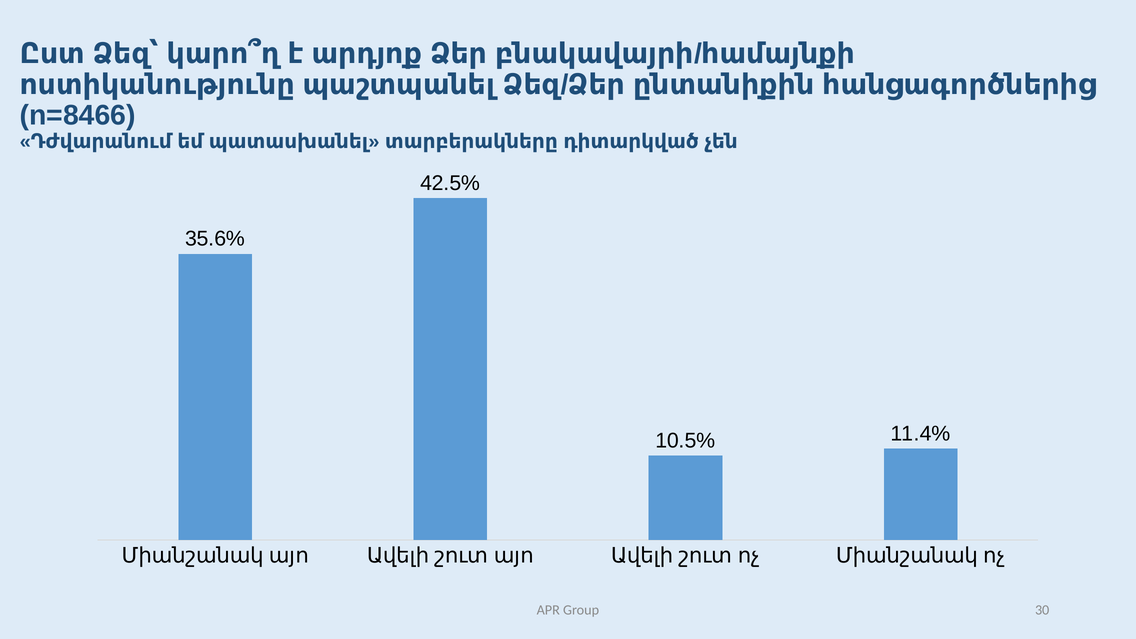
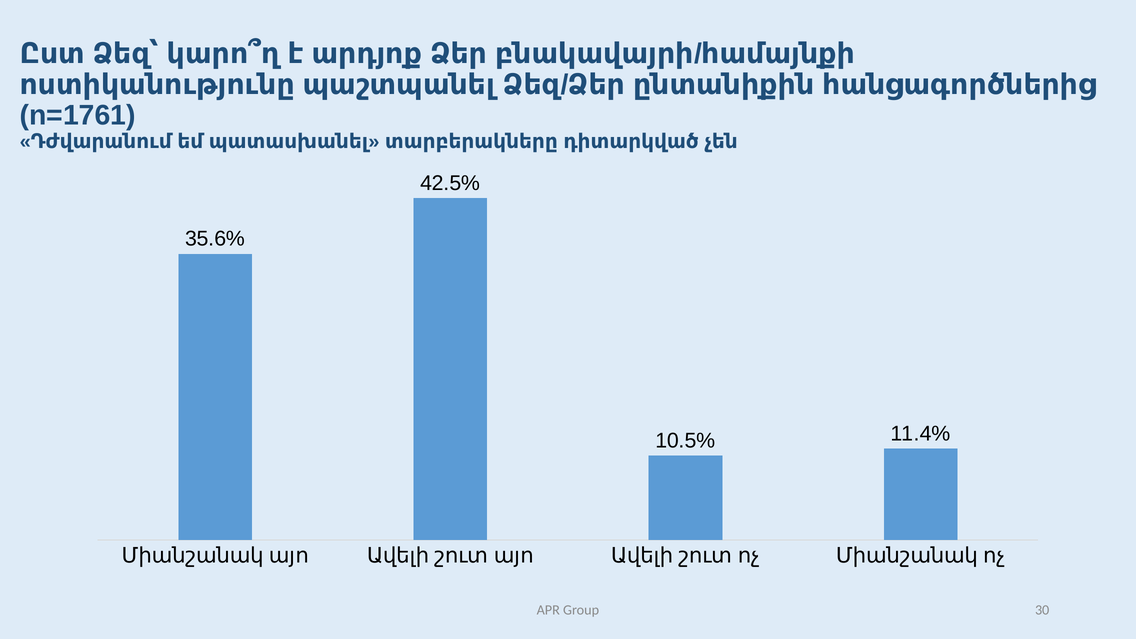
n=8466: n=8466 -> n=1761
